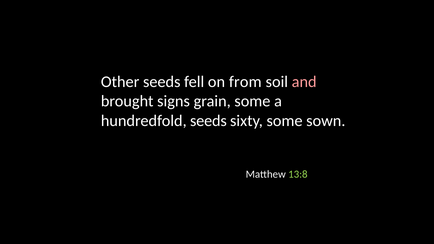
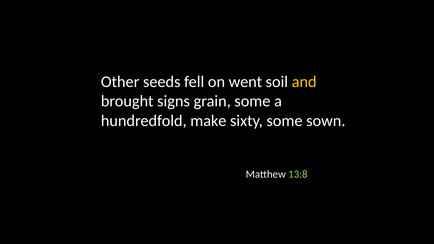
from: from -> went
and colour: pink -> yellow
hundredfold seeds: seeds -> make
